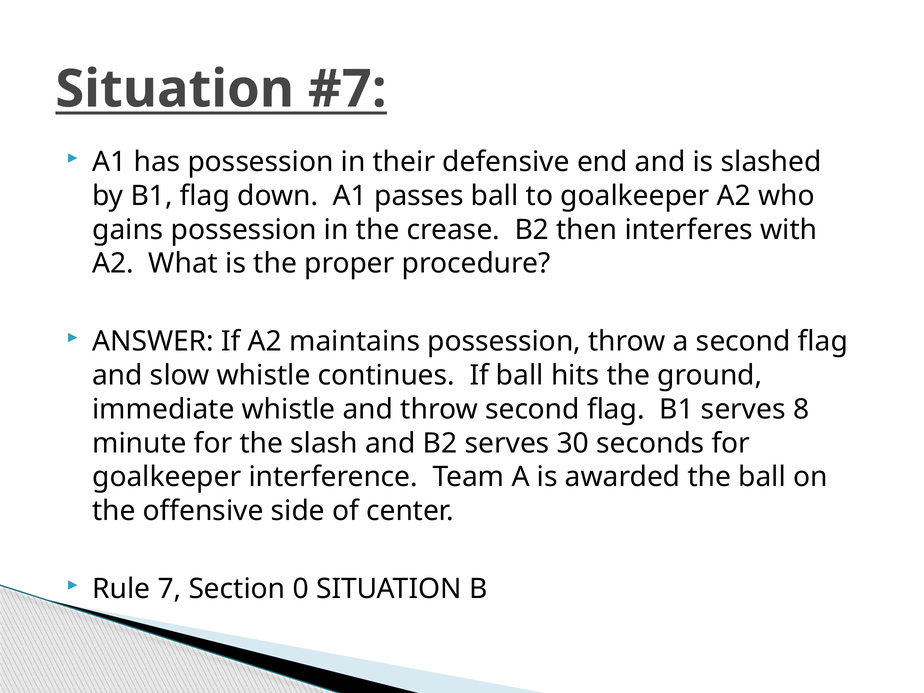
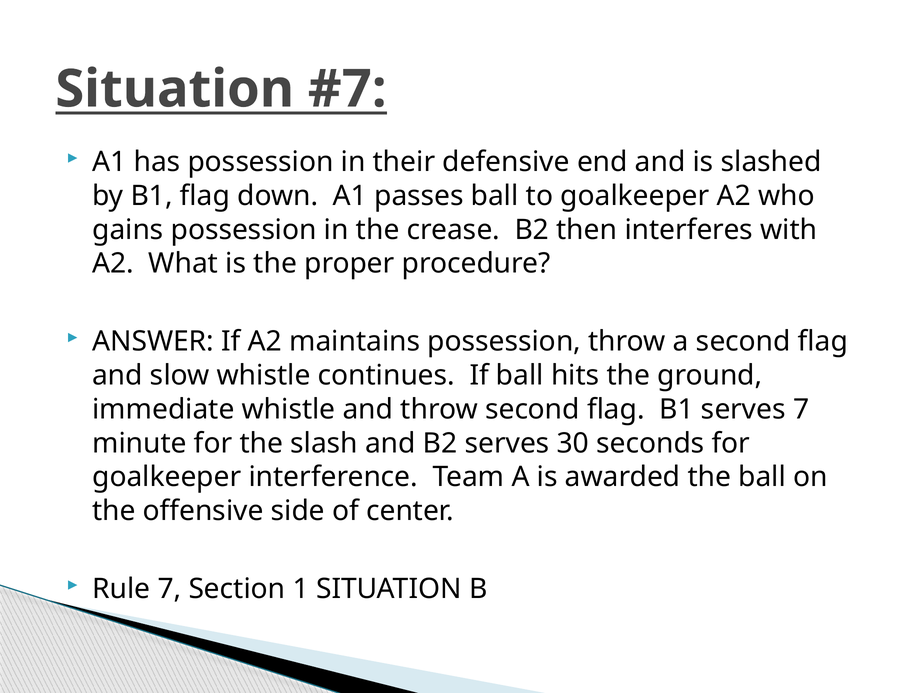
serves 8: 8 -> 7
0: 0 -> 1
